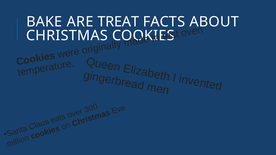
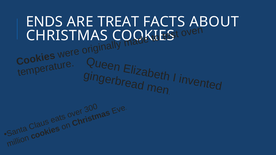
BAKE: BAKE -> ENDS
